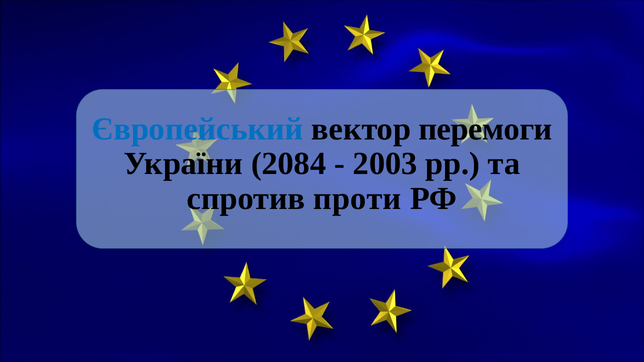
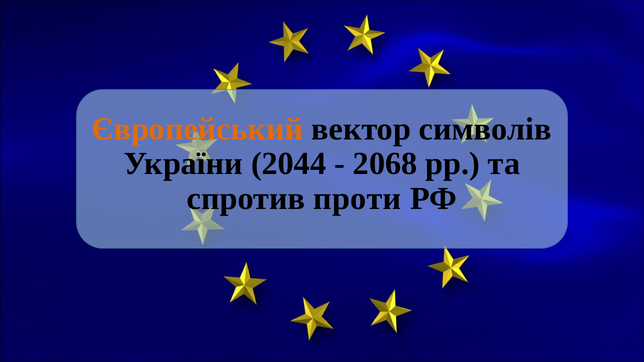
Європейський colour: blue -> orange
перемоги: перемоги -> символів
2084: 2084 -> 2044
2003: 2003 -> 2068
